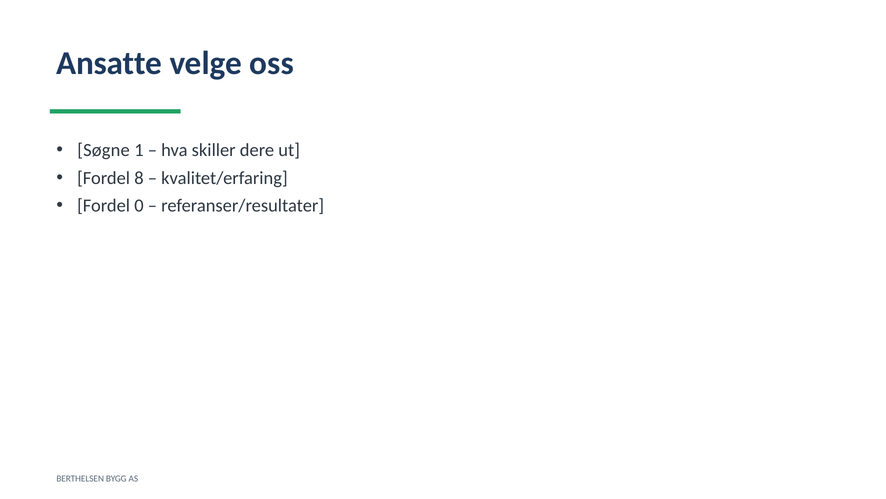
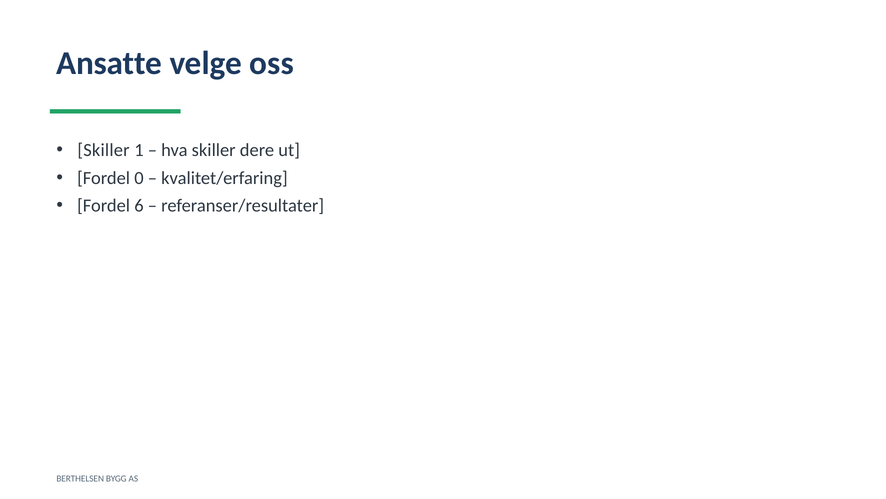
Søgne at (104, 150): Søgne -> Skiller
8: 8 -> 0
0: 0 -> 6
